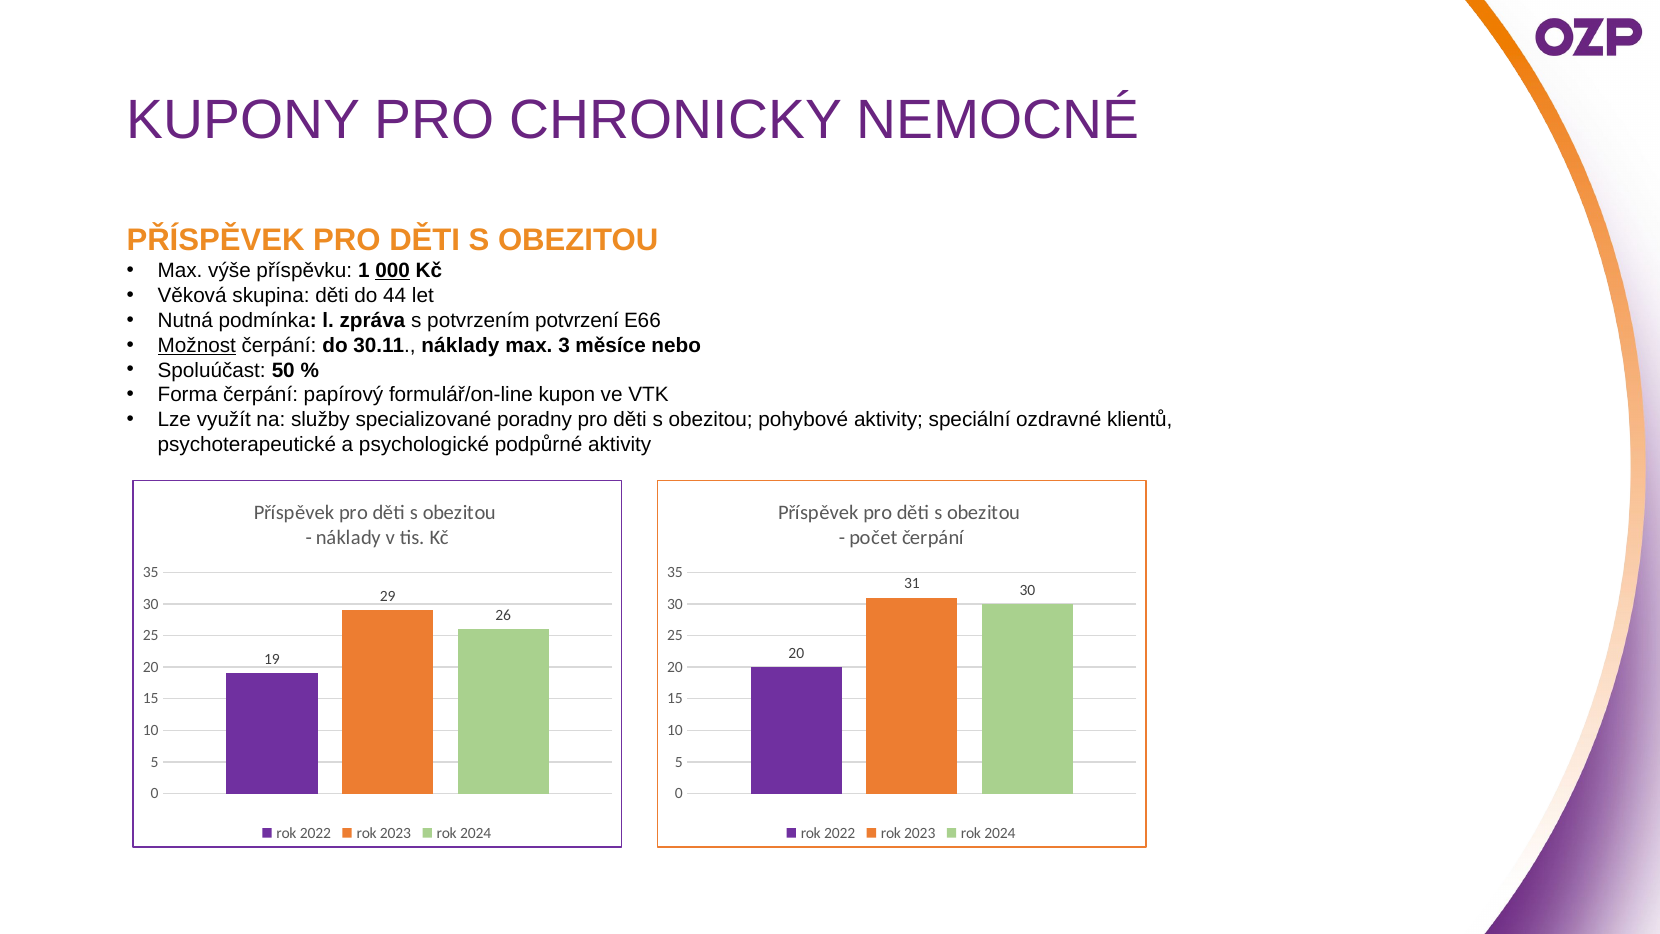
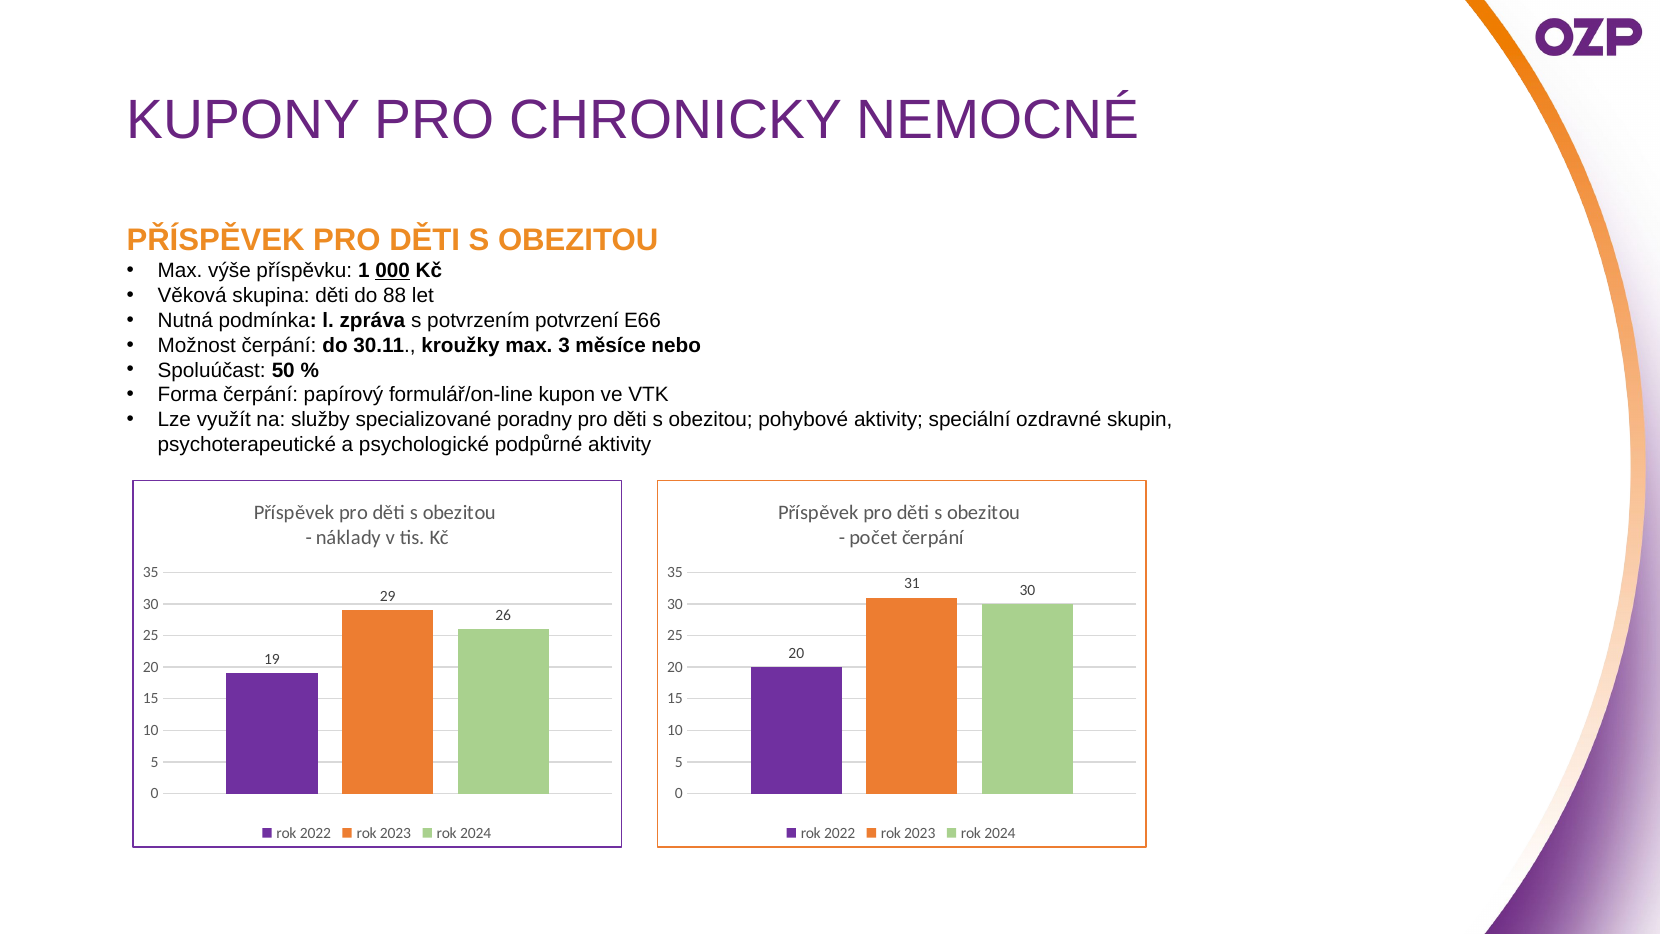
44: 44 -> 88
Možnost underline: present -> none
30.11 náklady: náklady -> kroužky
klientů: klientů -> skupin
